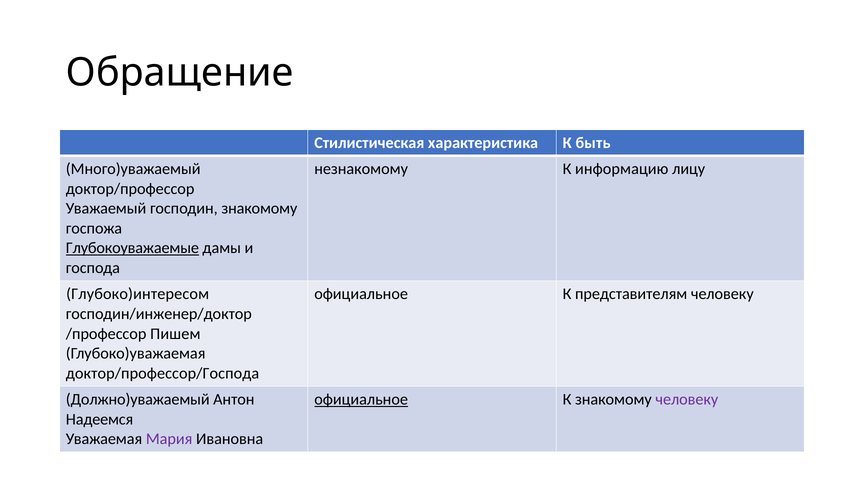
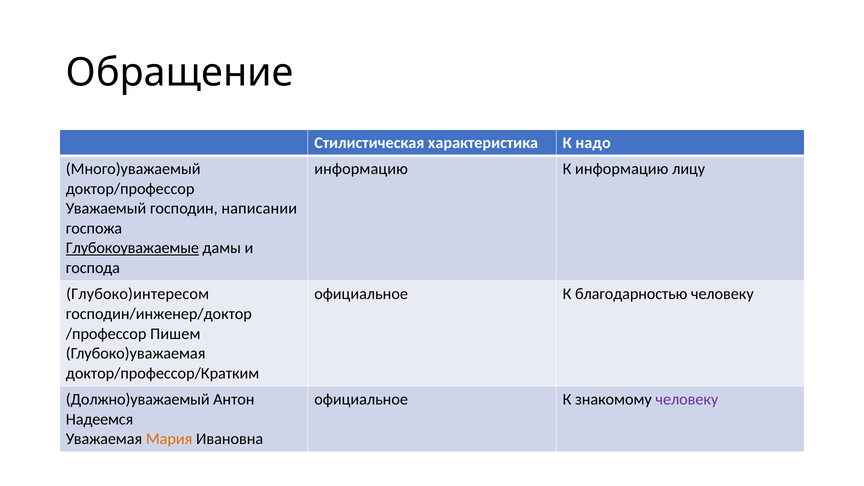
быть: быть -> надо
незнакомому at (361, 169): незнакомому -> информацию
господин знакомому: знакомому -> написании
представителям: представителям -> благодарностью
доктор/профессор/Господа: доктор/профессор/Господа -> доктор/профессор/Кратким
официальное at (361, 399) underline: present -> none
Мария colour: purple -> orange
